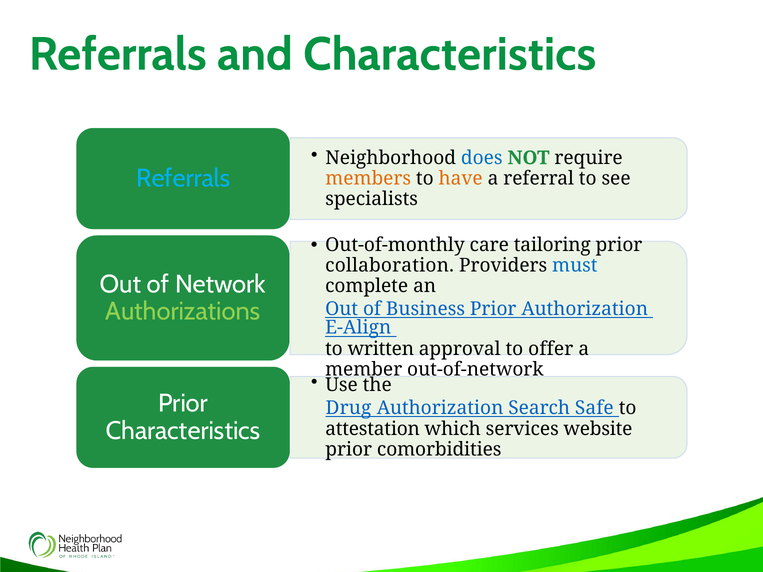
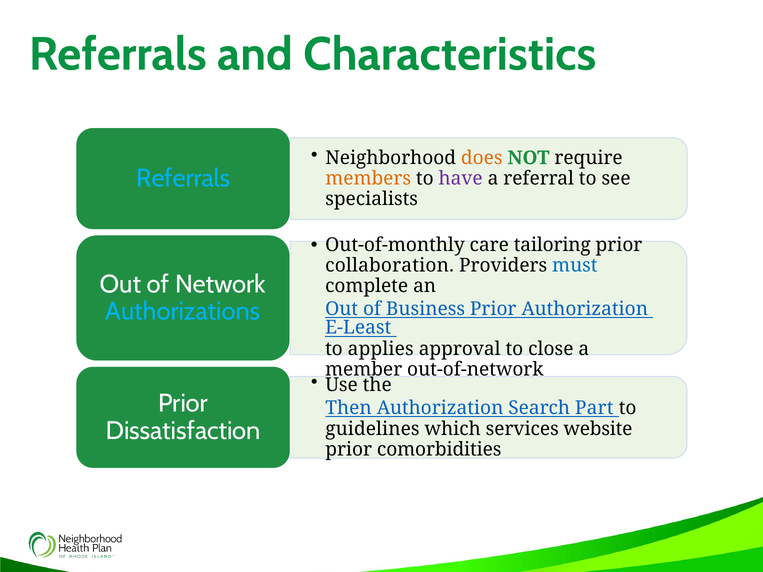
does colour: blue -> orange
have colour: orange -> purple
Authorizations colour: light green -> light blue
E-Align: E-Align -> E-Least
written: written -> applies
offer: offer -> close
Drug: Drug -> Then
Safe: Safe -> Part
Characteristics at (183, 431): Characteristics -> Dissatisfaction
attestation: attestation -> guidelines
